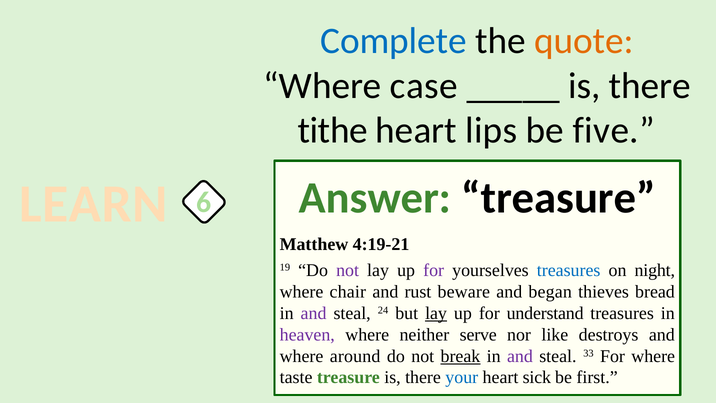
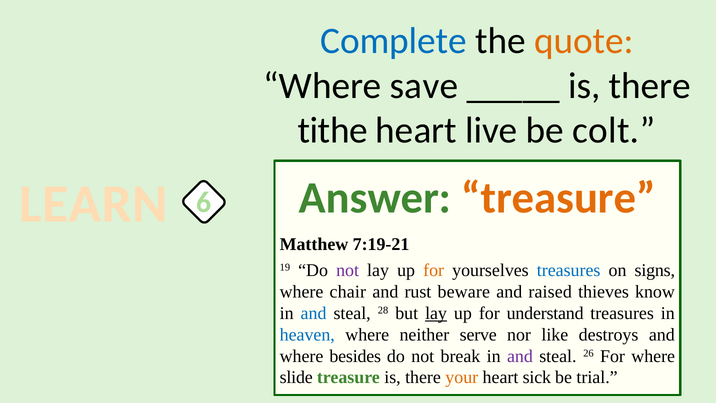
case: case -> save
lips: lips -> live
five: five -> colt
treasure at (558, 198) colour: black -> orange
4:19-21: 4:19-21 -> 7:19-21
for at (434, 270) colour: purple -> orange
night: night -> signs
began: began -> raised
bread: bread -> know
and at (314, 313) colour: purple -> blue
24: 24 -> 28
heaven colour: purple -> blue
around: around -> besides
break underline: present -> none
33: 33 -> 26
taste: taste -> slide
your colour: blue -> orange
first: first -> trial
